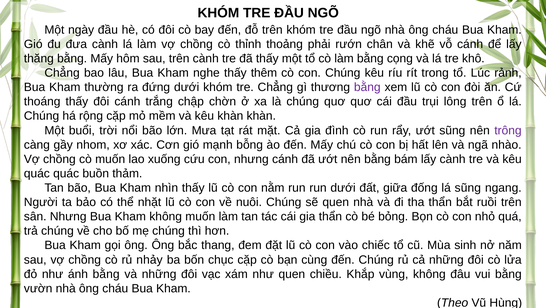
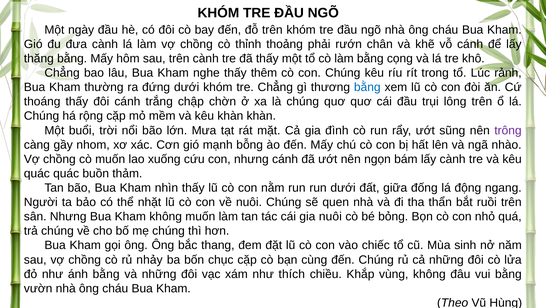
bằng at (367, 87) colour: purple -> blue
nên bằng: bằng -> ngọn
lá sũng: sũng -> động
gia thẩn: thẩn -> nuôi
như quen: quen -> thích
